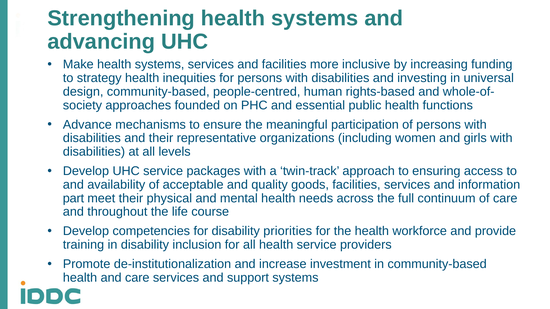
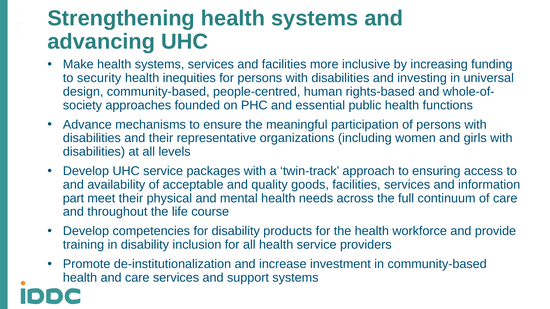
strategy: strategy -> security
priorities: priorities -> products
